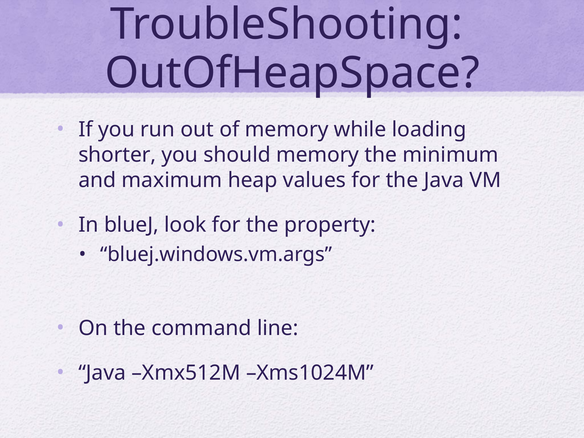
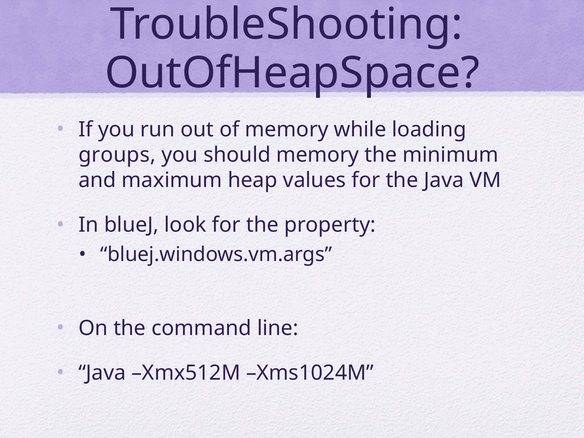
shorter: shorter -> groups
